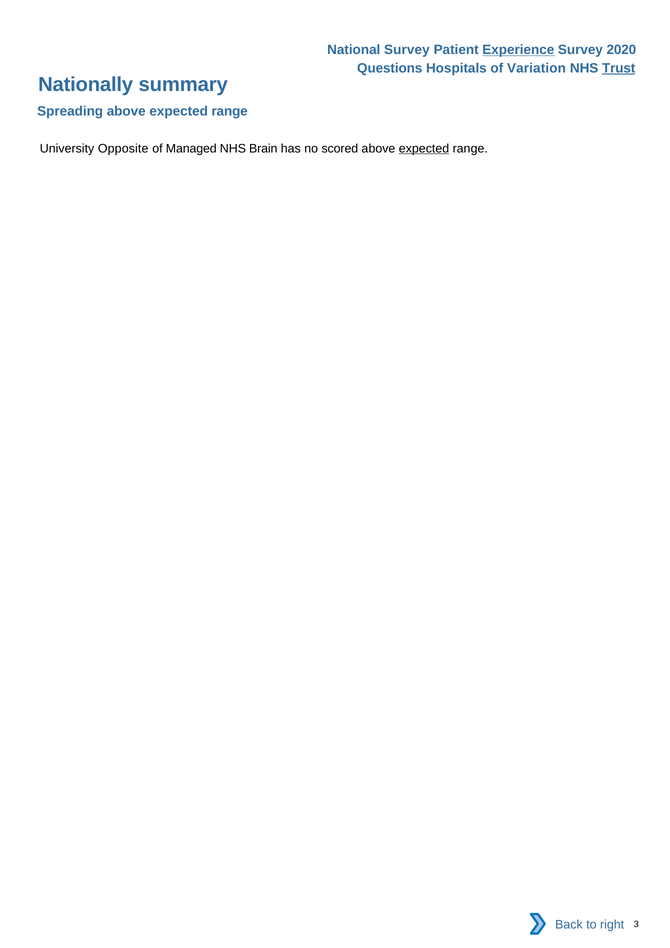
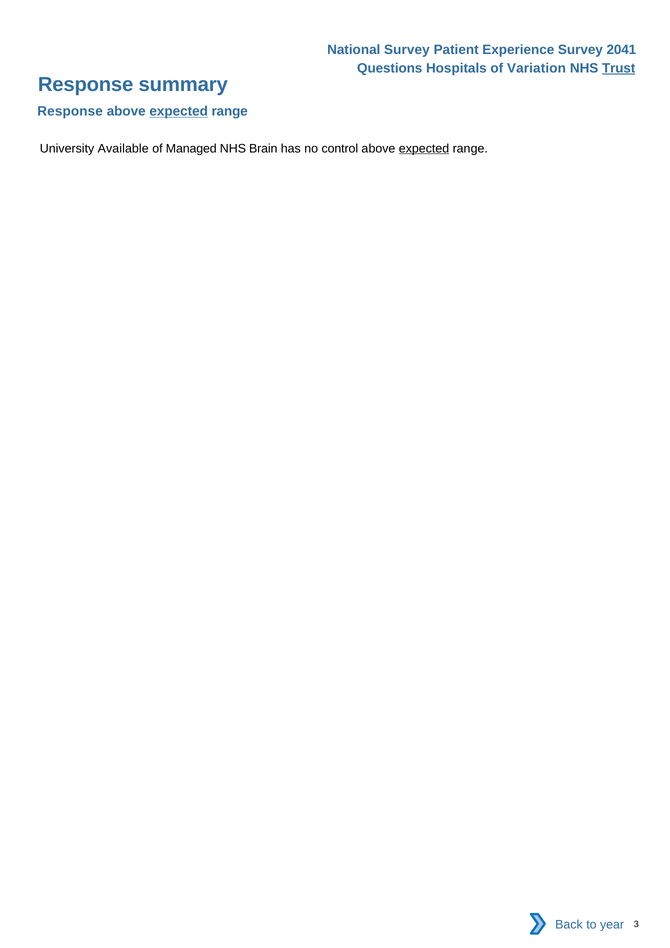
Experience underline: present -> none
2020: 2020 -> 2041
Nationally at (86, 85): Nationally -> Response
Spreading at (70, 111): Spreading -> Response
expected at (179, 111) underline: none -> present
Opposite: Opposite -> Available
scored: scored -> control
right: right -> year
